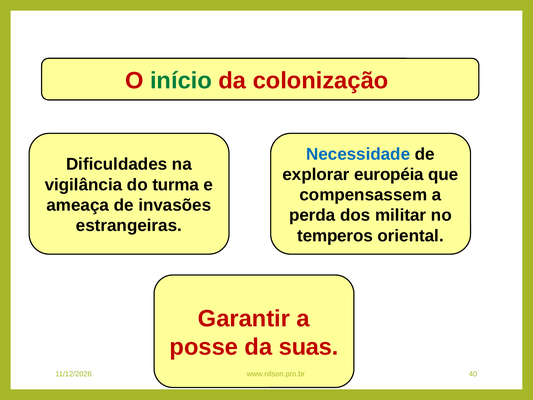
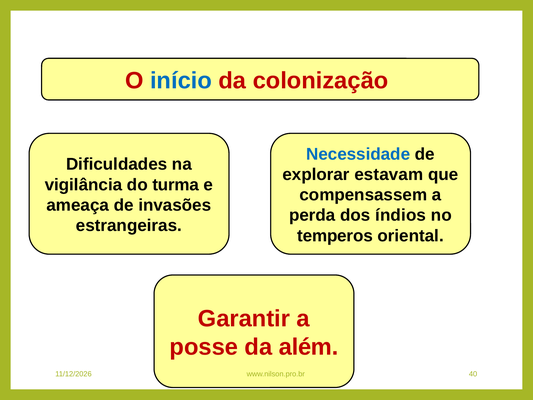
início colour: green -> blue
européia: européia -> estavam
militar: militar -> índios
suas: suas -> além
